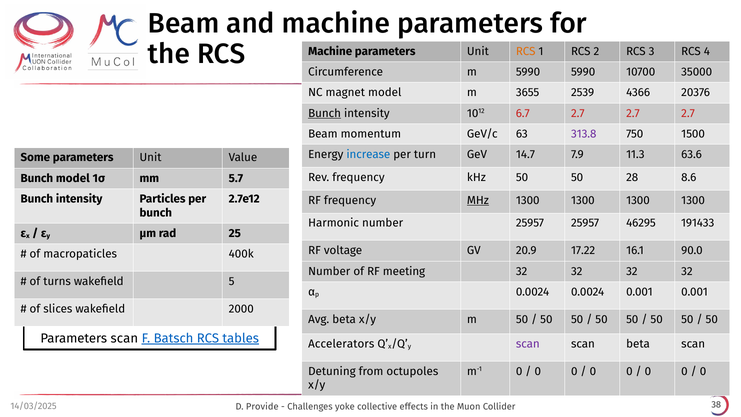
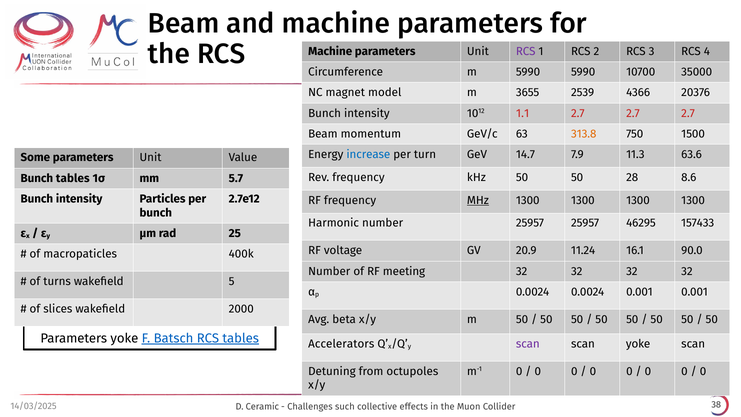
RCS at (526, 51) colour: orange -> purple
Bunch at (325, 113) underline: present -> none
6.7: 6.7 -> 1.1
313.8 colour: purple -> orange
Bunch model: model -> tables
191433: 191433 -> 157433
17.22: 17.22 -> 11.24
Parameters scan: scan -> yoke
scan beta: beta -> yoke
Provide: Provide -> Ceramic
yoke: yoke -> such
